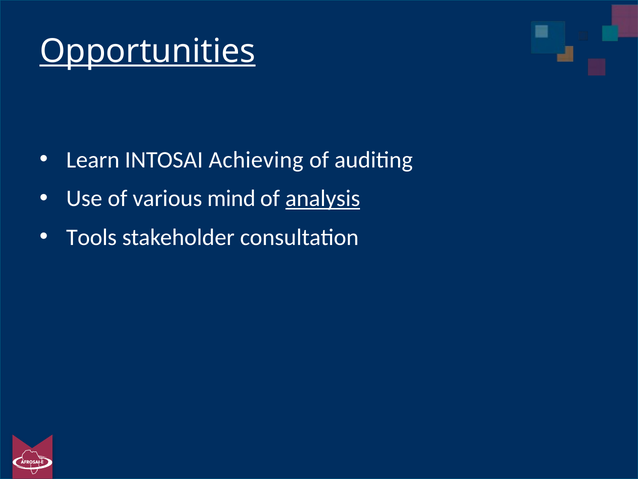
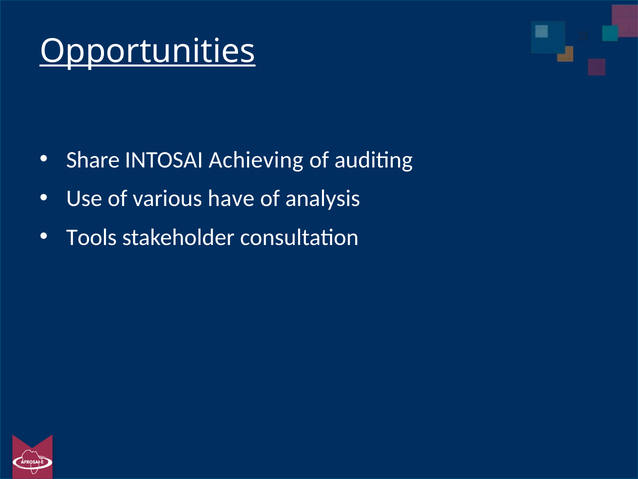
Learn: Learn -> Share
mind: mind -> have
analysis underline: present -> none
